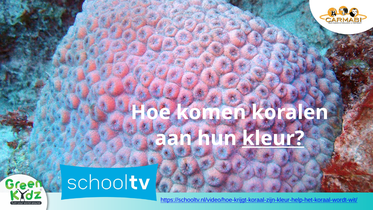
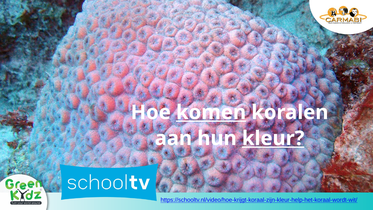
komen underline: none -> present
